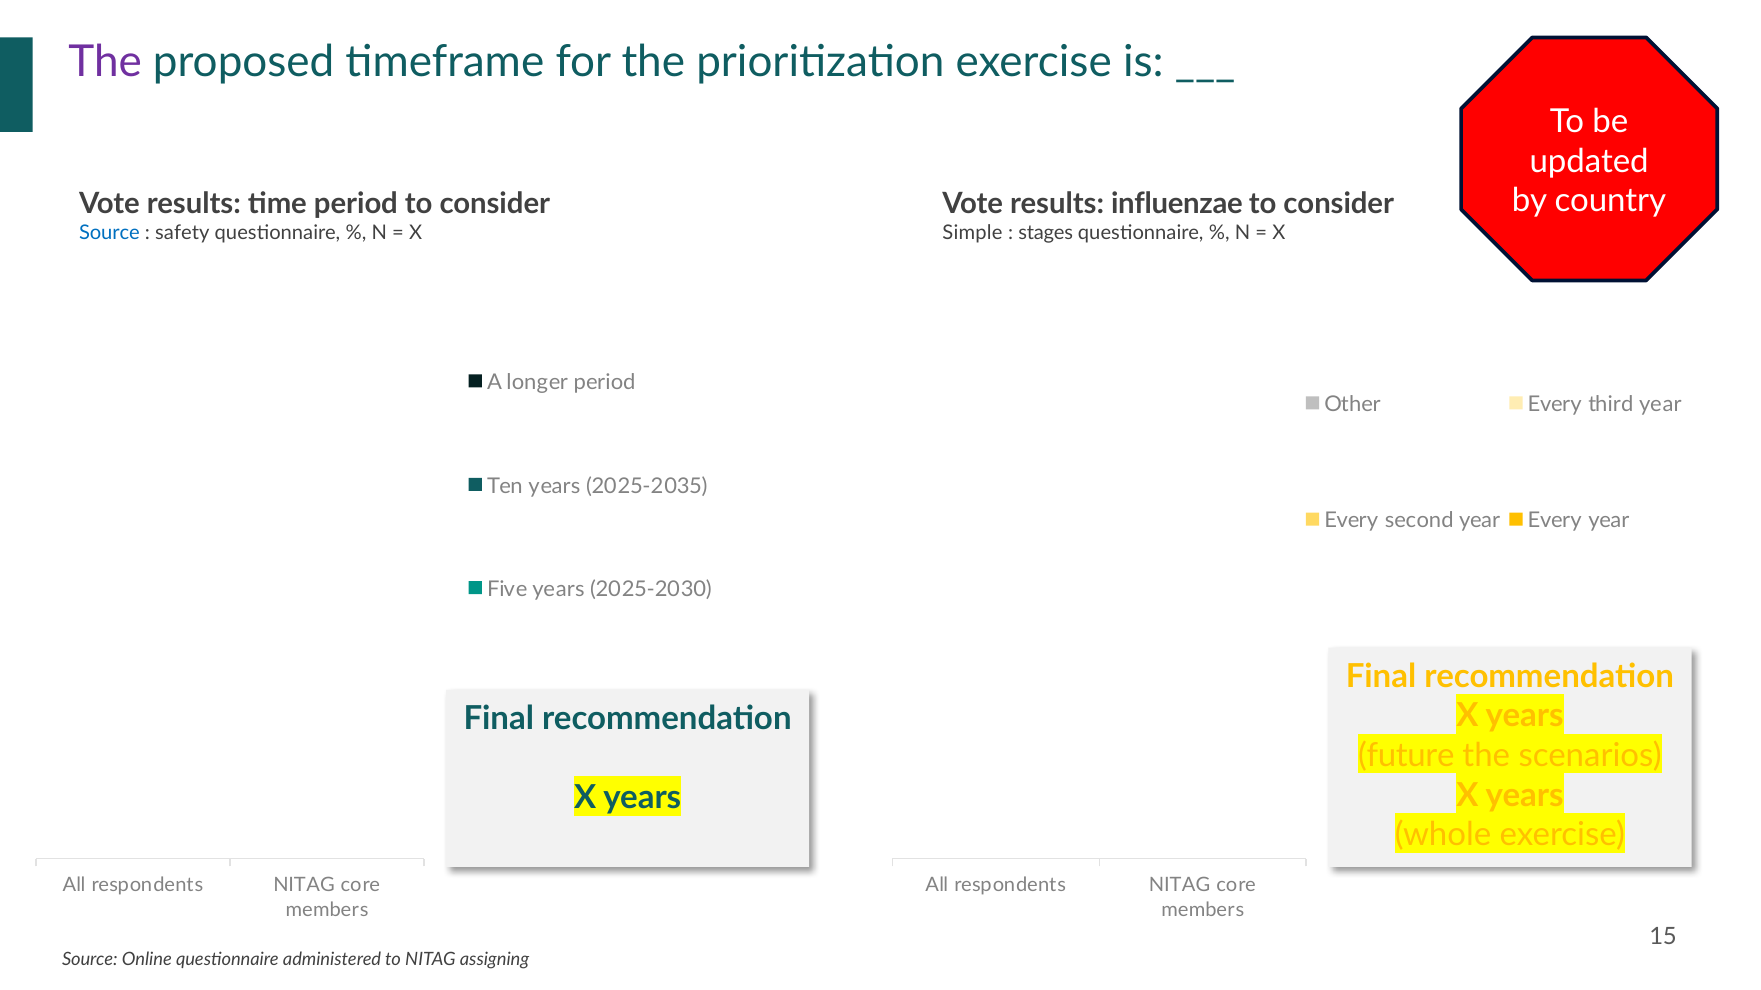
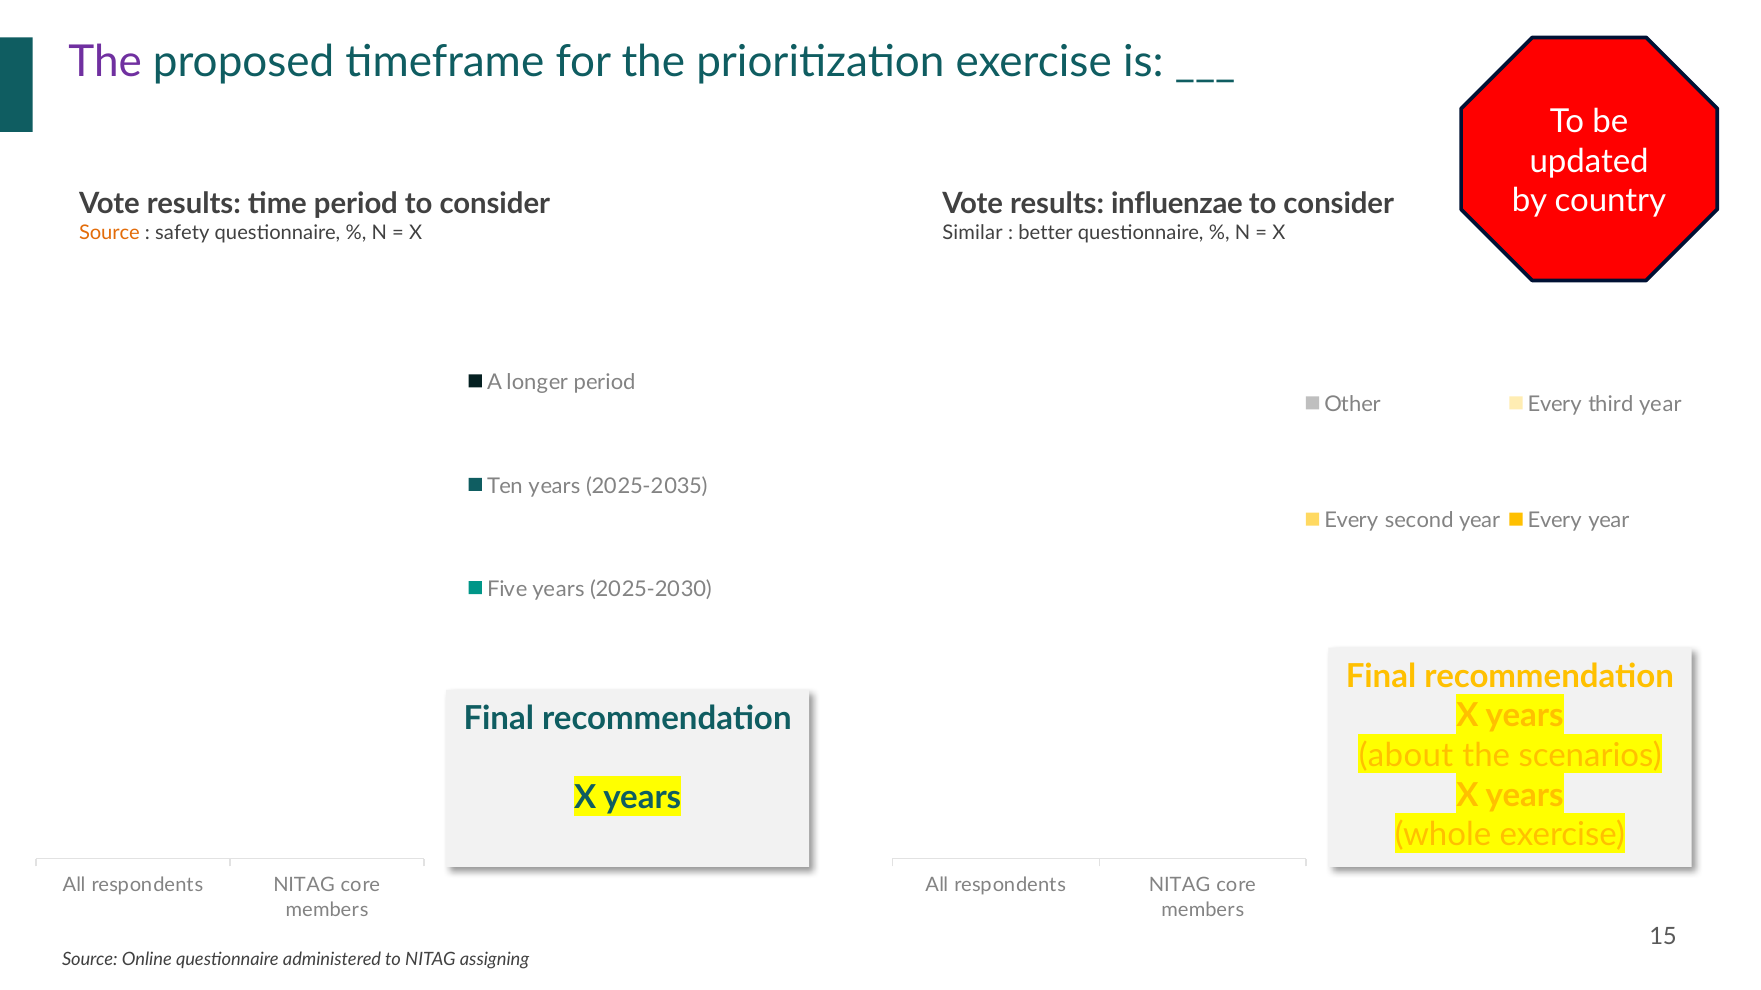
Source at (109, 233) colour: blue -> orange
Simple: Simple -> Similar
stages: stages -> better
future: future -> about
